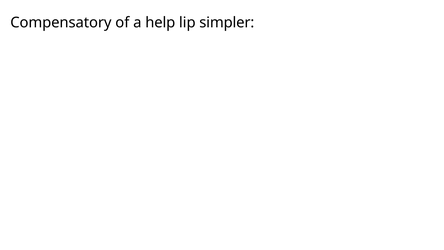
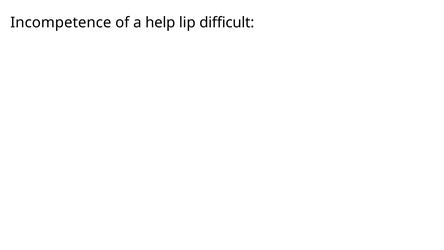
Compensatory: Compensatory -> Incompetence
simpler: simpler -> difficult
